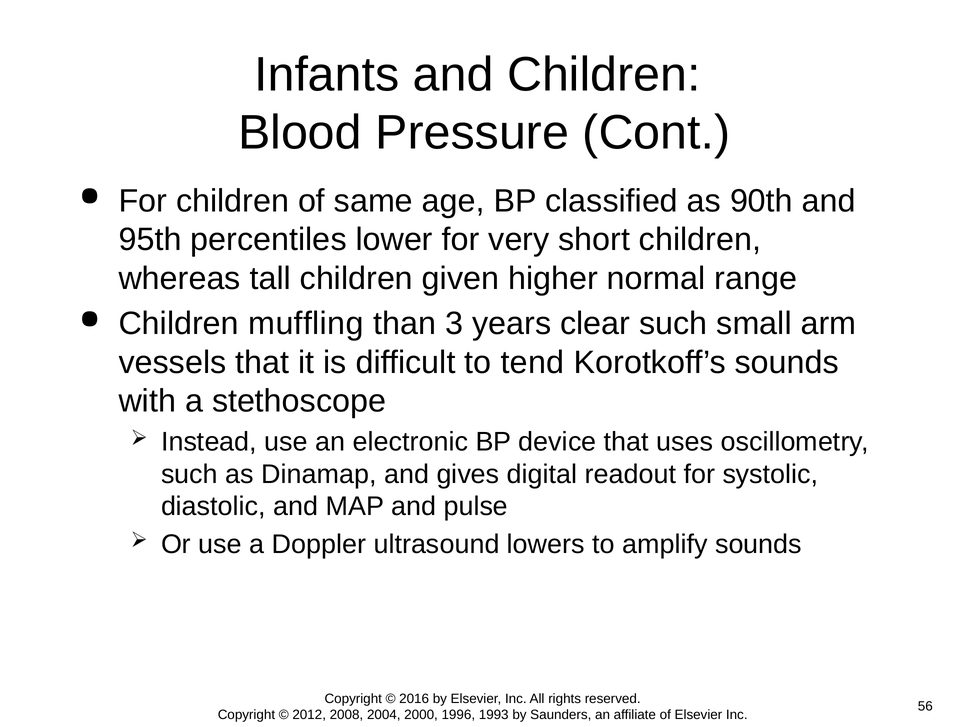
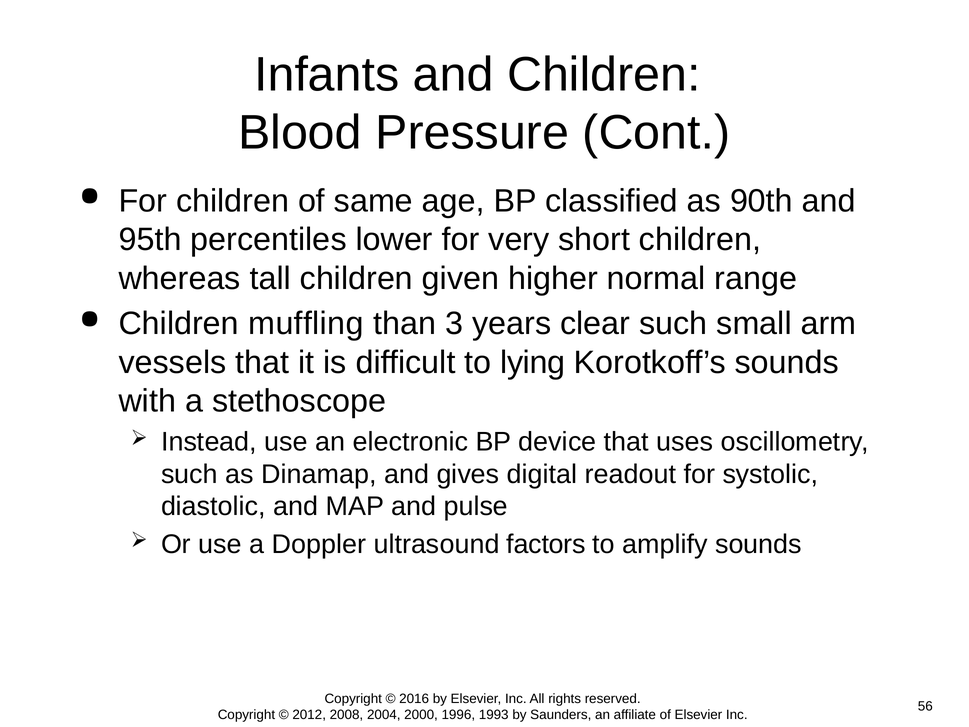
tend: tend -> lying
lowers: lowers -> factors
